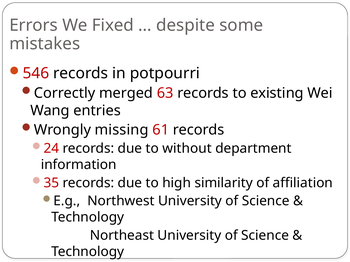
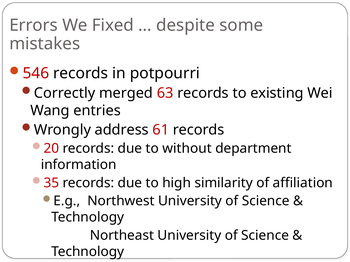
missing: missing -> address
24: 24 -> 20
